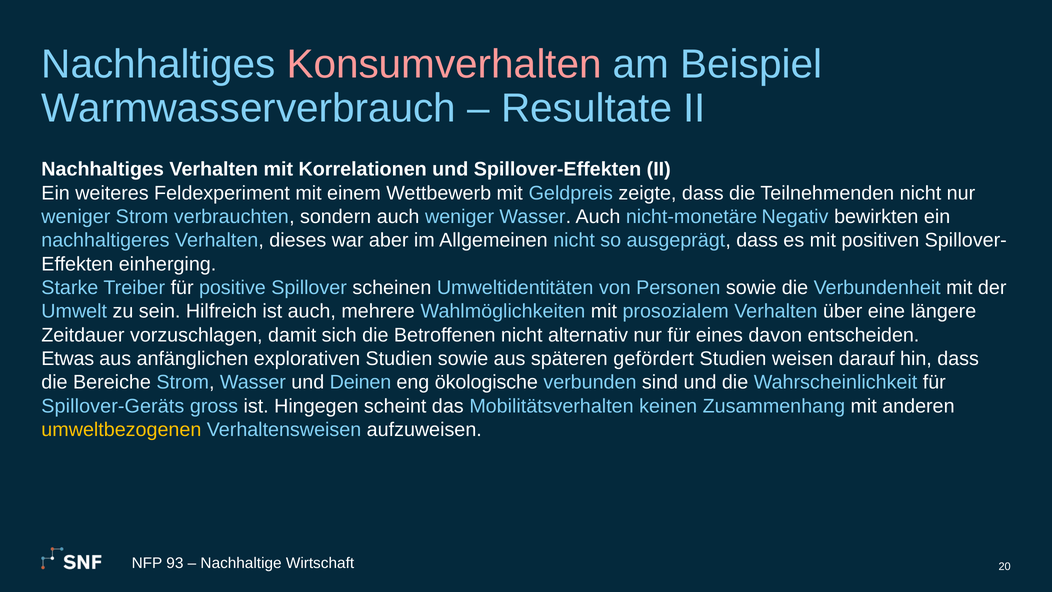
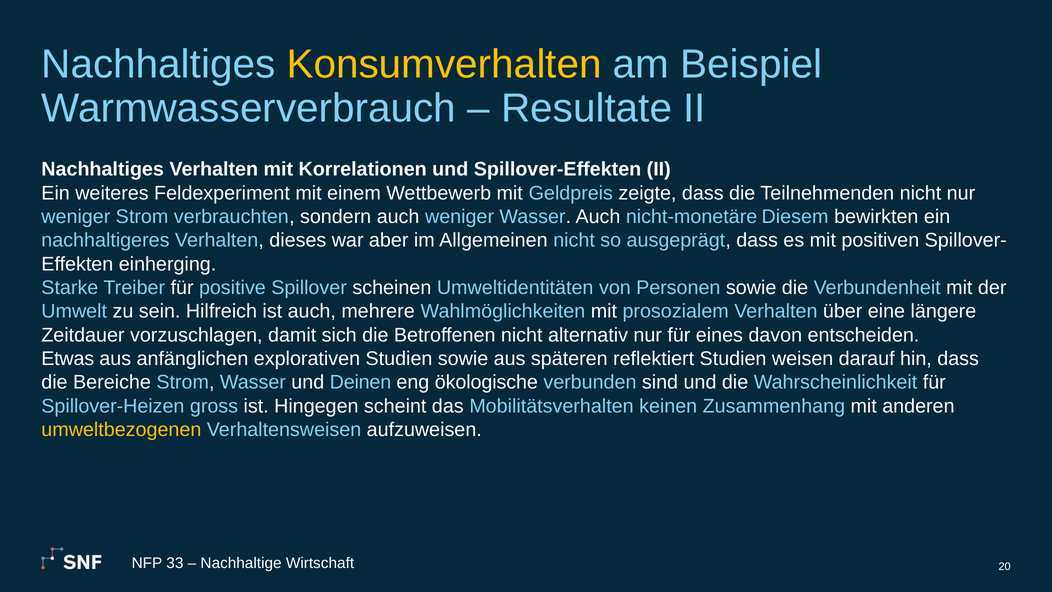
Konsumverhalten colour: pink -> yellow
Negativ: Negativ -> Diesem
gefördert: gefördert -> reflektiert
Spillover-Geräts: Spillover-Geräts -> Spillover-Heizen
93: 93 -> 33
